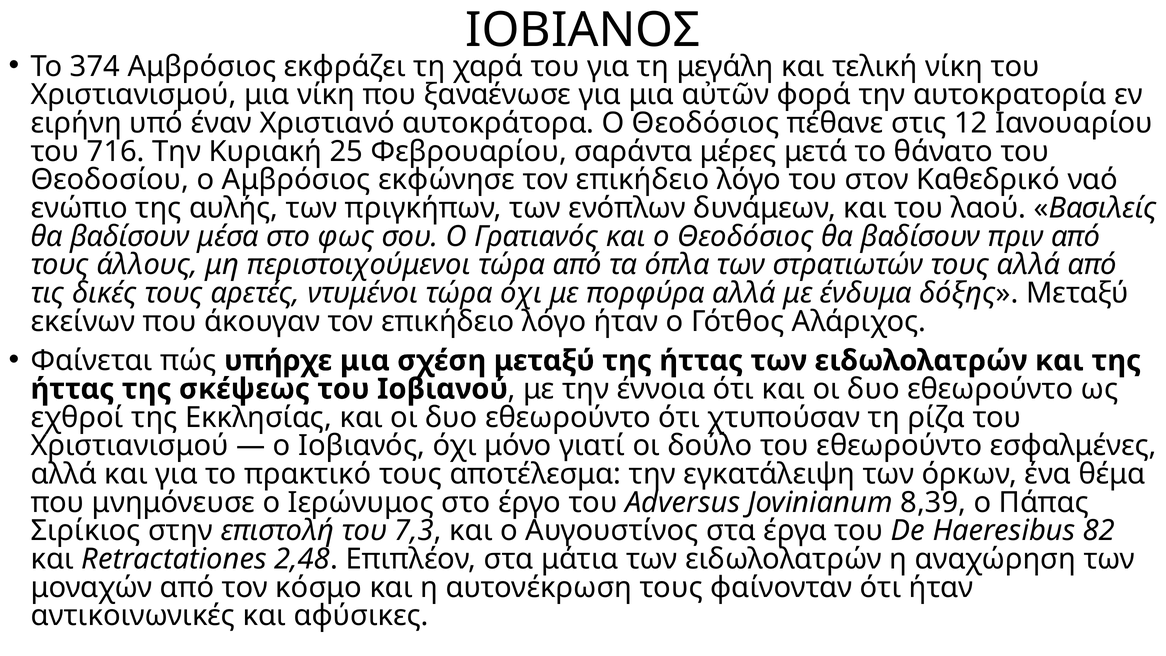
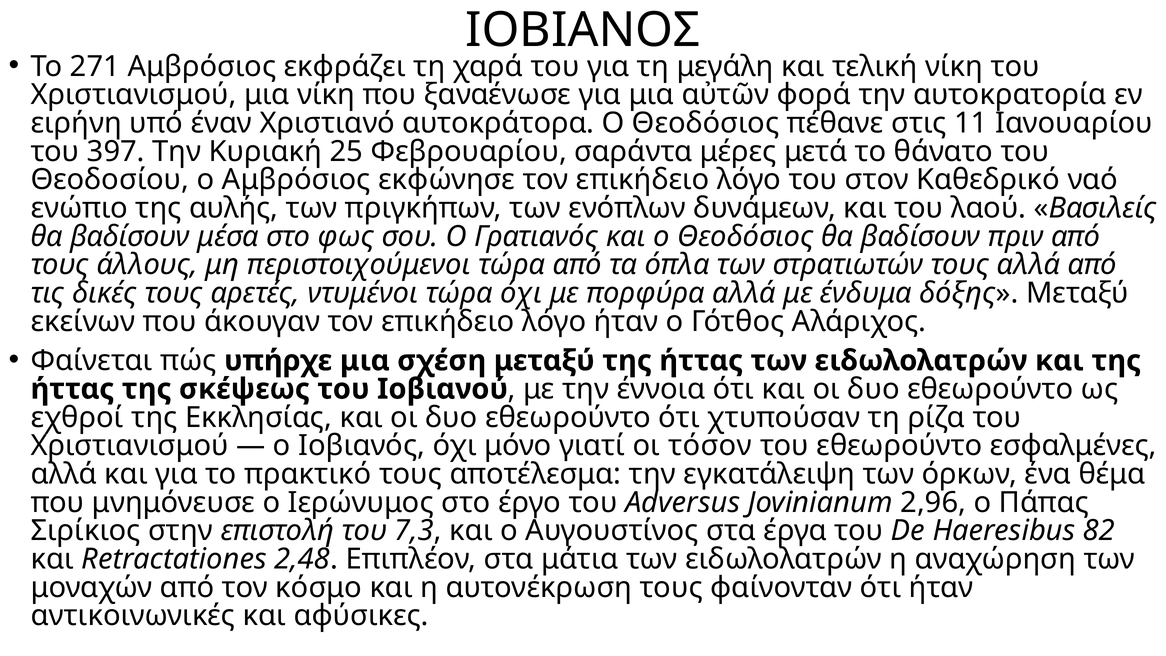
374: 374 -> 271
12: 12 -> 11
716: 716 -> 397
δούλο: δούλο -> τόσον
8,39: 8,39 -> 2,96
